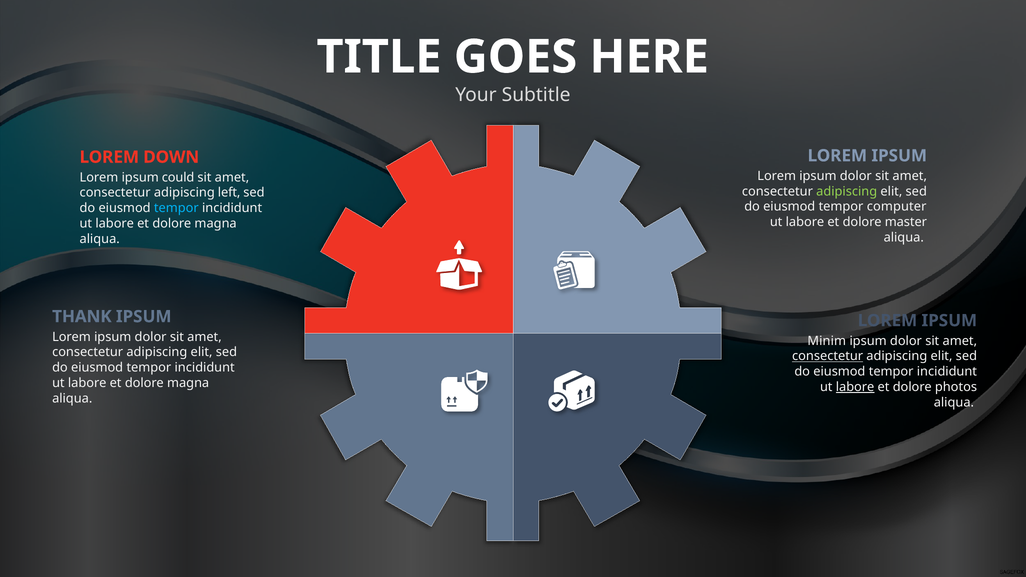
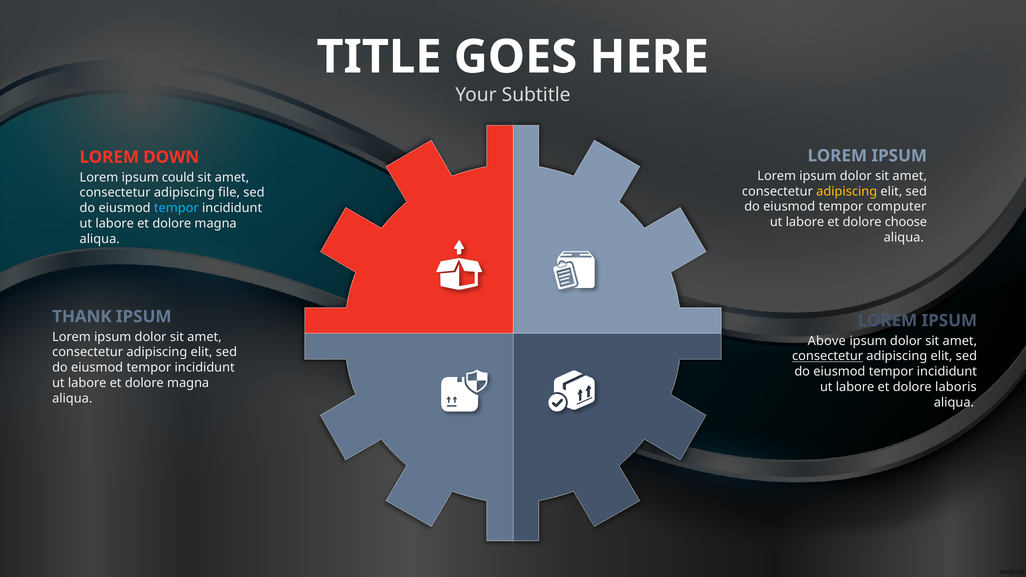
adipiscing at (847, 191) colour: light green -> yellow
left: left -> file
master: master -> choose
Minim: Minim -> Above
labore at (855, 387) underline: present -> none
photos: photos -> laboris
